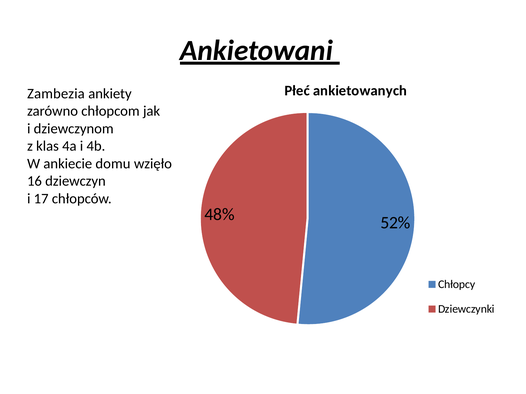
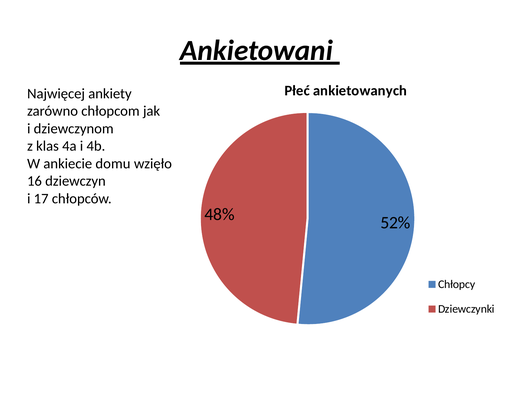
Zambezia: Zambezia -> Najwięcej
